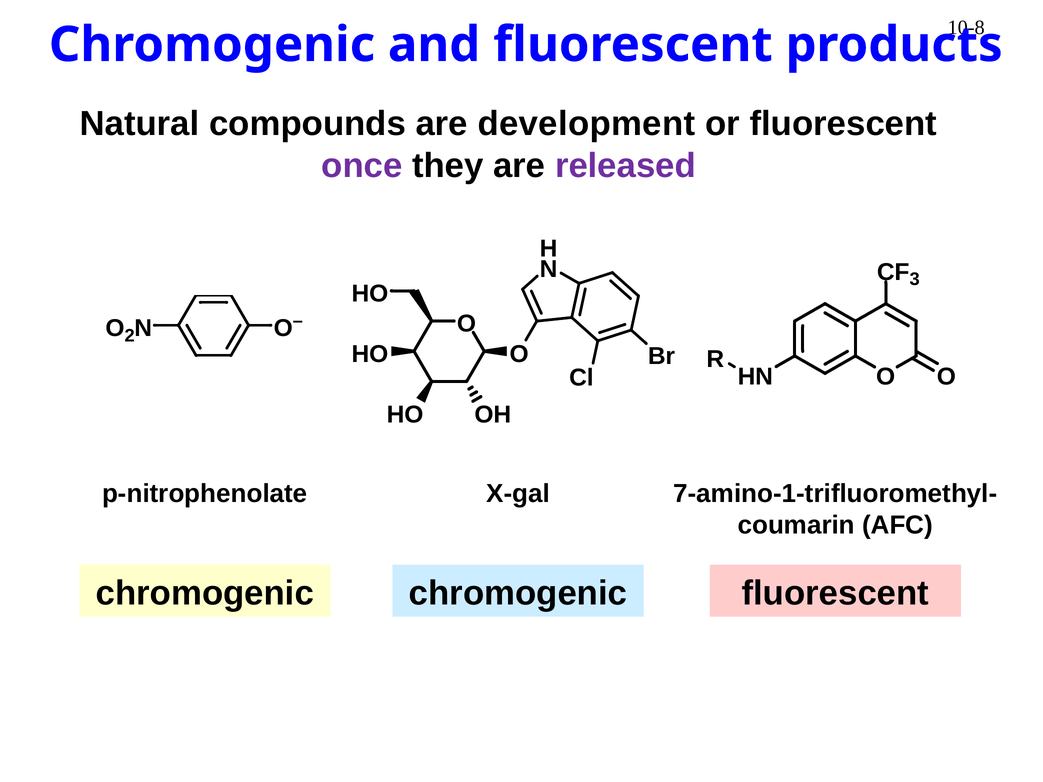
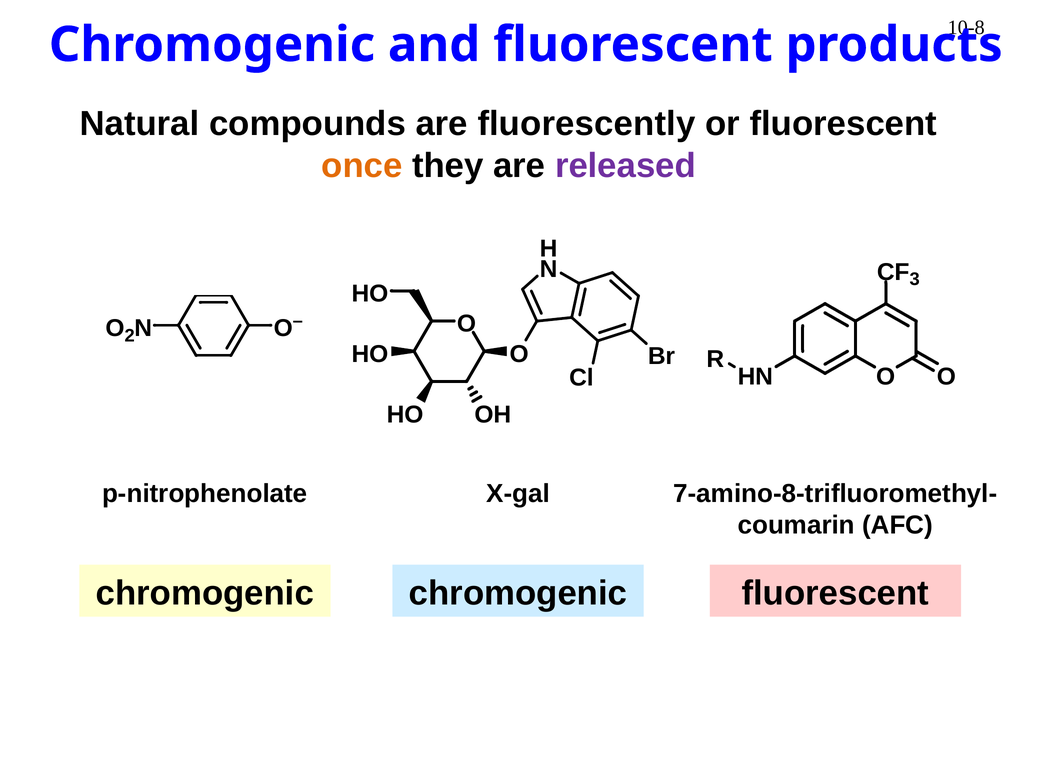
development: development -> fluorescently
once colour: purple -> orange
7-amino-1-trifluoromethyl-: 7-amino-1-trifluoromethyl- -> 7-amino-8-trifluoromethyl-
